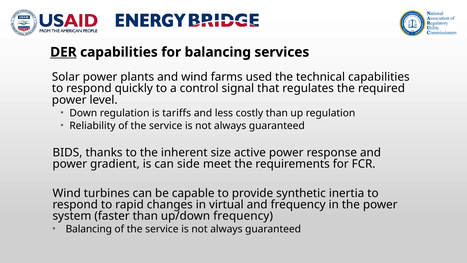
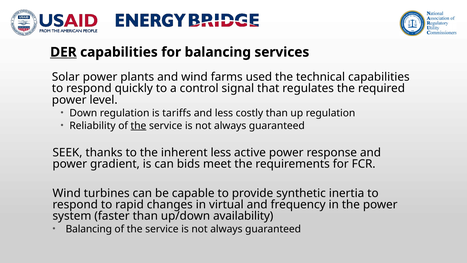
the at (138, 126) underline: none -> present
BIDS: BIDS -> SEEK
inherent size: size -> less
side: side -> bids
up/down frequency: frequency -> availability
